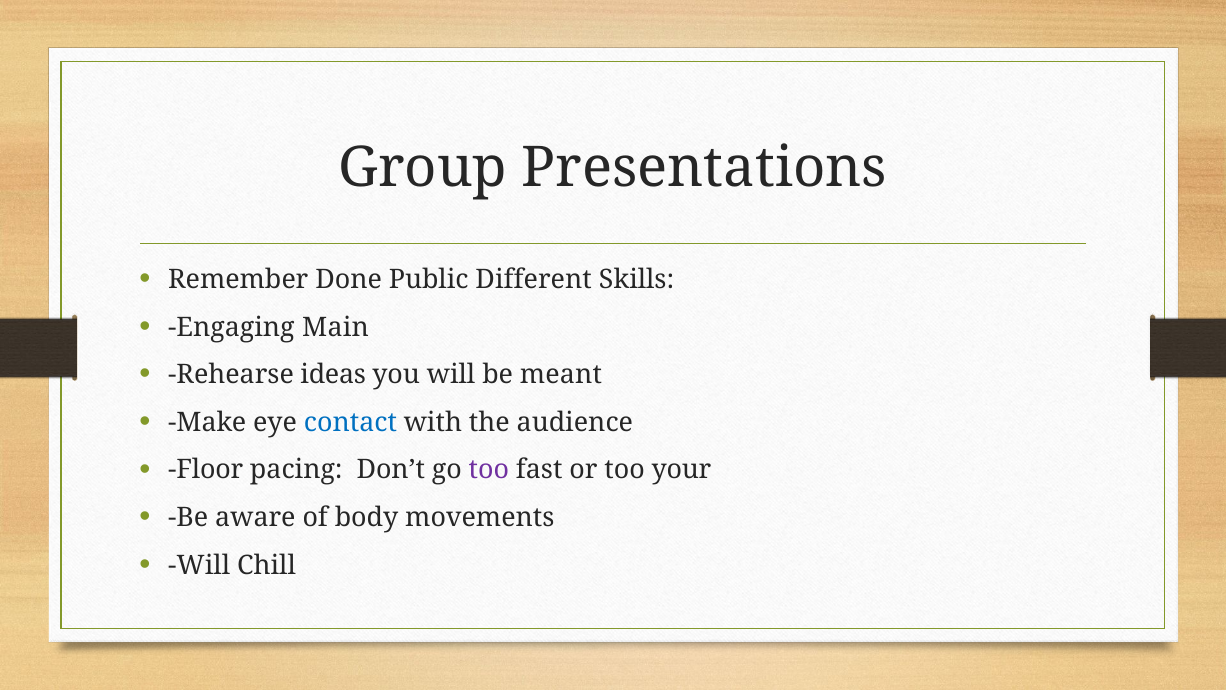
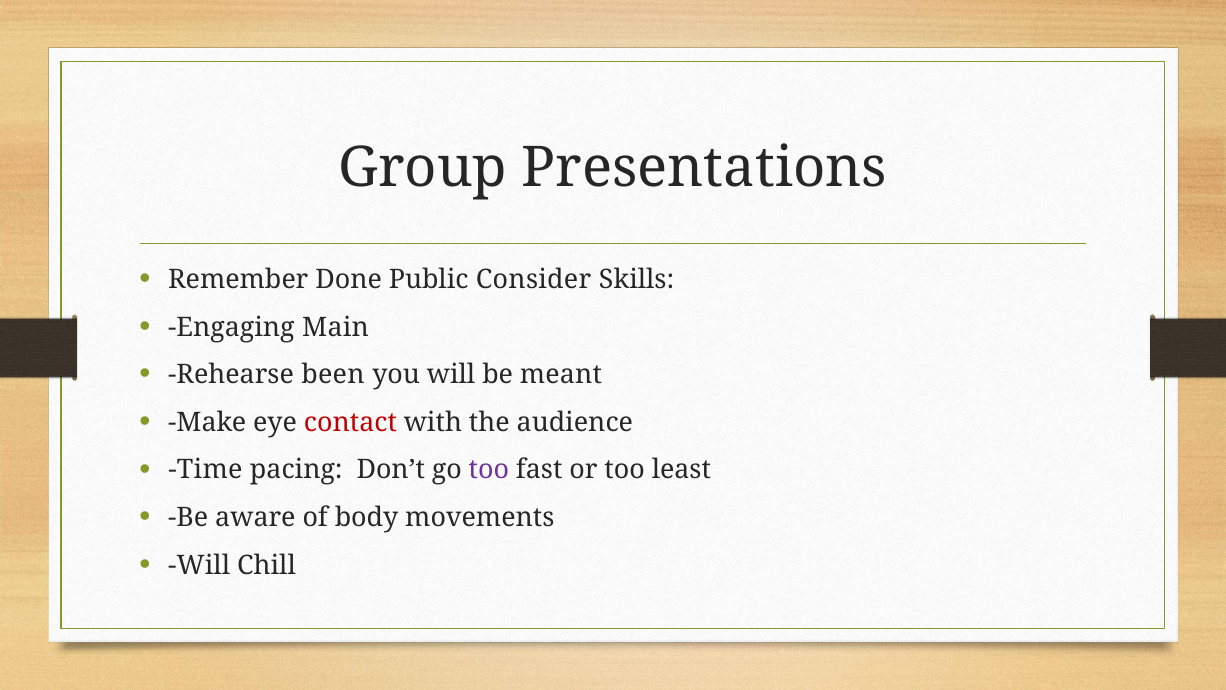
Different: Different -> Consider
ideas: ideas -> been
contact colour: blue -> red
Floor: Floor -> Time
your: your -> least
